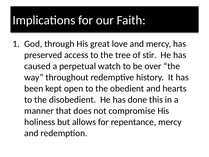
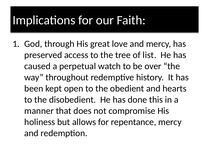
stir: stir -> list
